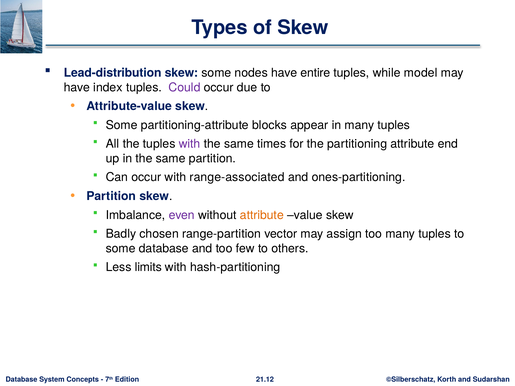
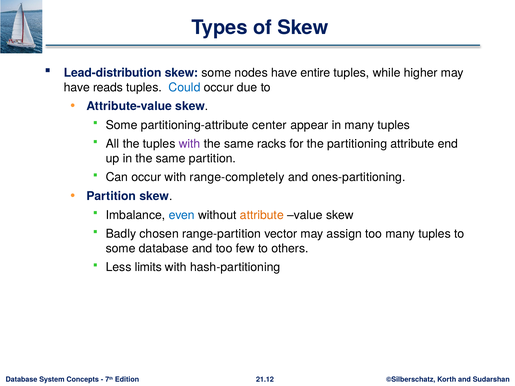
model: model -> higher
index: index -> reads
Could colour: purple -> blue
blocks: blocks -> center
times: times -> racks
range-associated: range-associated -> range-completely
even colour: purple -> blue
